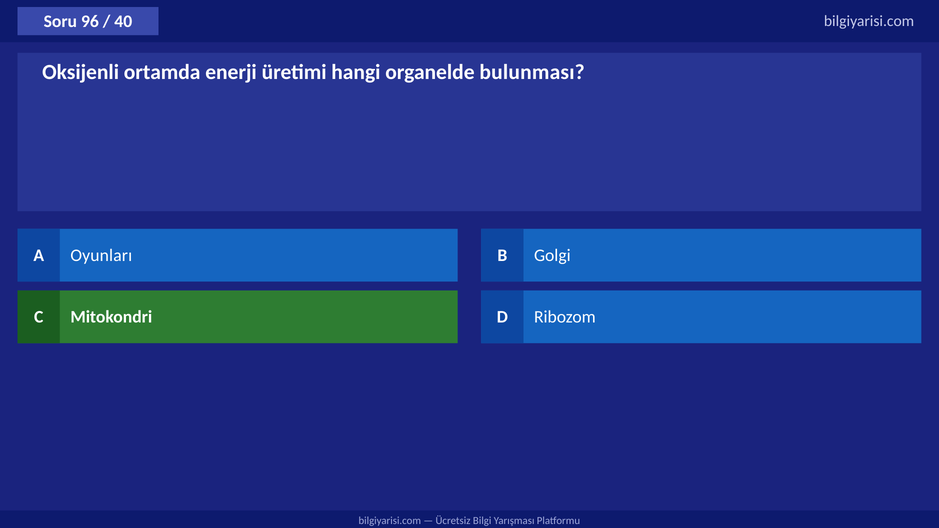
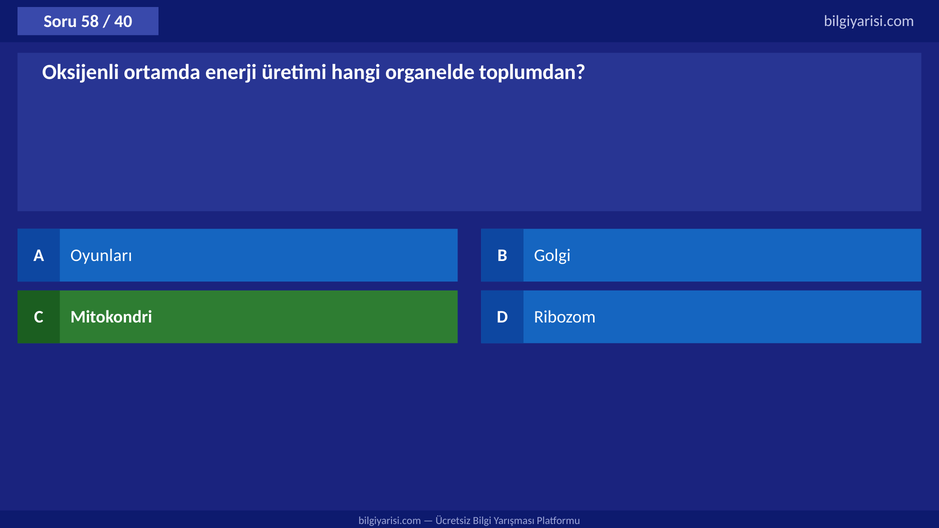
96: 96 -> 58
bulunması: bulunması -> toplumdan
